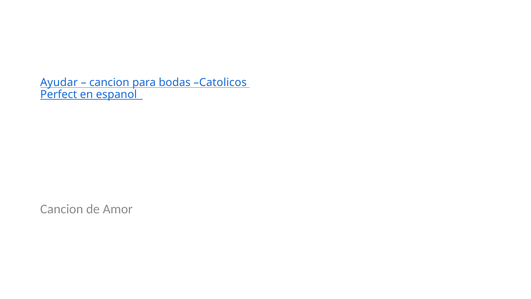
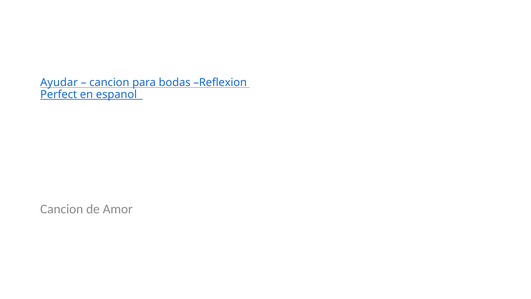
Catolicos: Catolicos -> Reflexion
